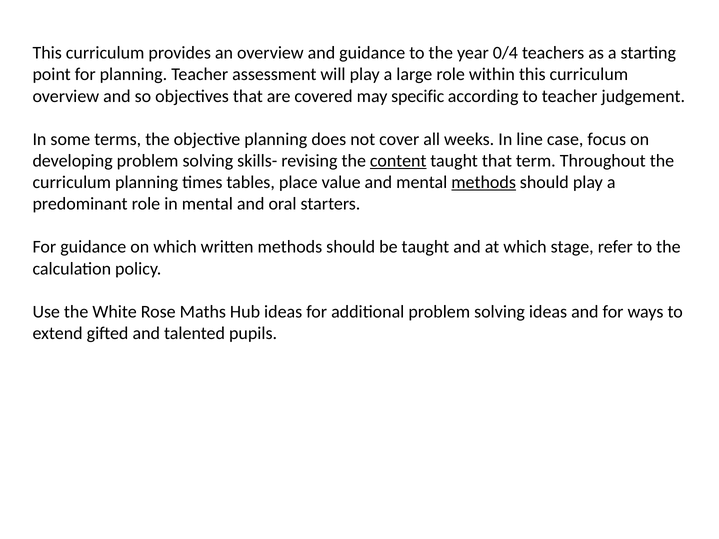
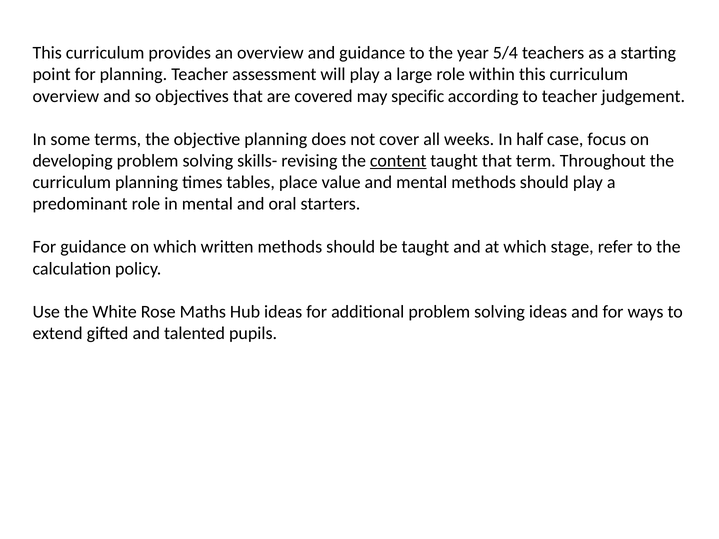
0/4: 0/4 -> 5/4
line: line -> half
methods at (484, 182) underline: present -> none
